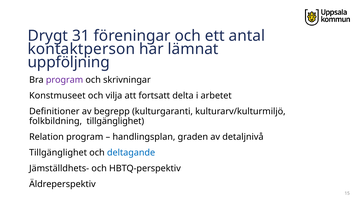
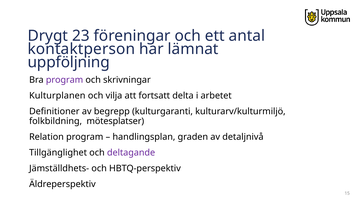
31: 31 -> 23
Konstmuseet: Konstmuseet -> Kulturplanen
folkbildning tillgänglighet: tillgänglighet -> mötesplatser
deltagande colour: blue -> purple
